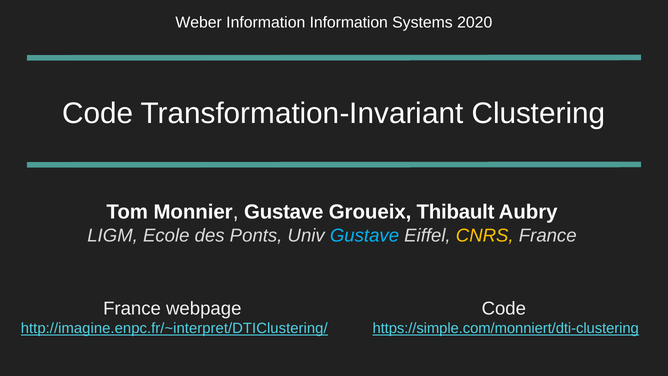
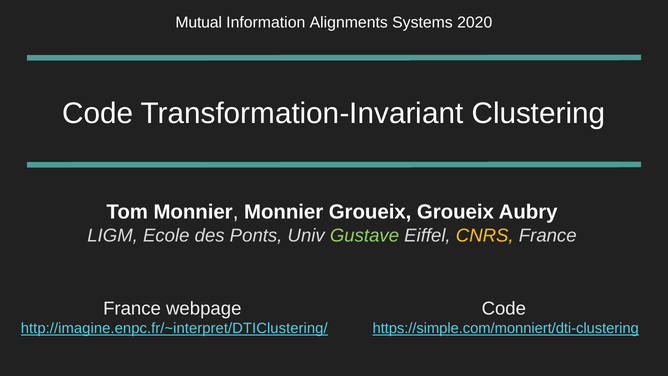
Weber: Weber -> Mutual
Information Information: Information -> Alignments
Monnier Gustave: Gustave -> Monnier
Groueix Thibault: Thibault -> Groueix
Gustave at (365, 235) colour: light blue -> light green
